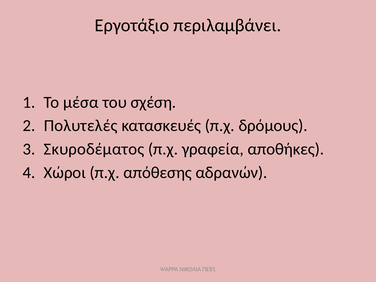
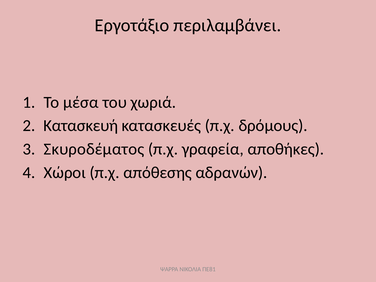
σχέση: σχέση -> χωριά
Πολυτελές: Πολυτελές -> Κατασκευή
